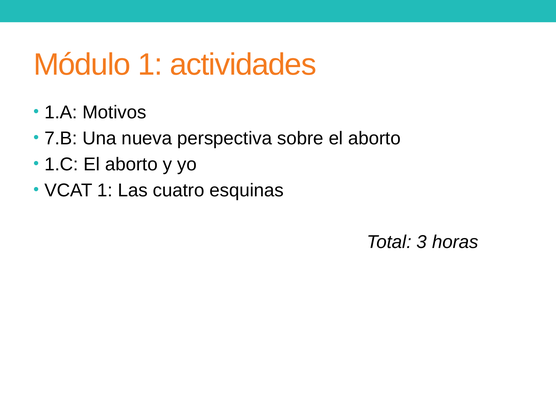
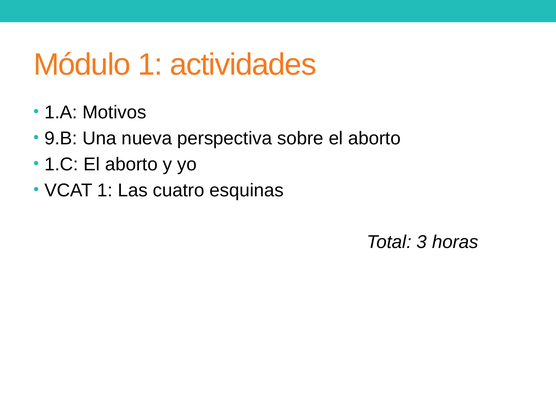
7.B: 7.B -> 9.B
